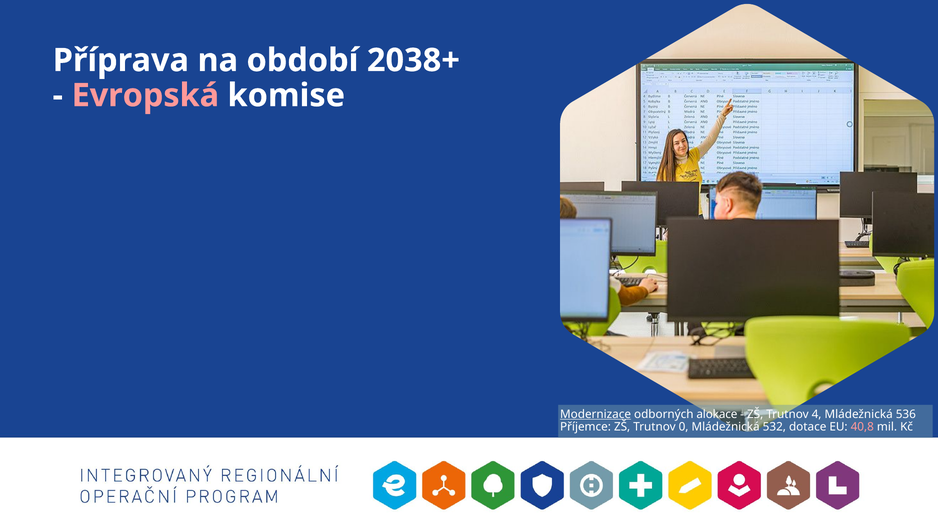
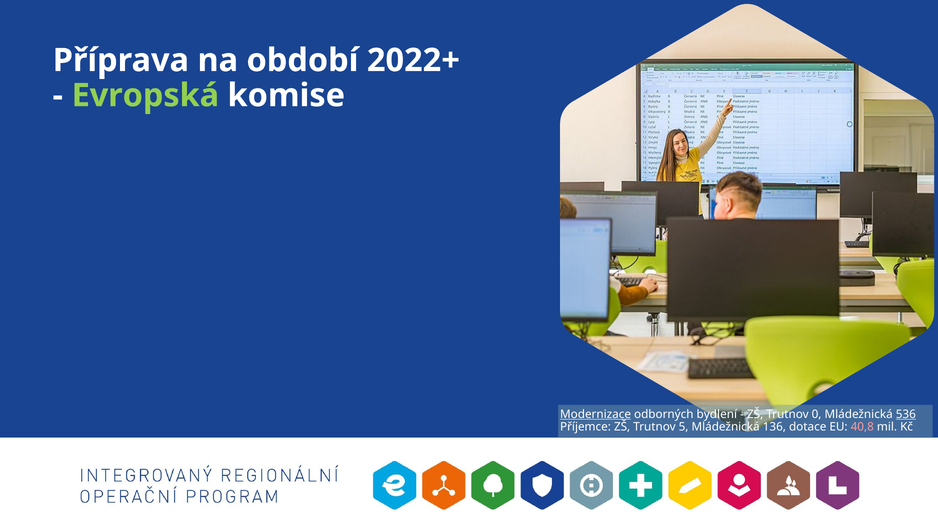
2038+: 2038+ -> 2022+
Evropská colour: pink -> light green
alokace: alokace -> bydlení
4: 4 -> 0
536 underline: none -> present
0: 0 -> 5
532: 532 -> 136
